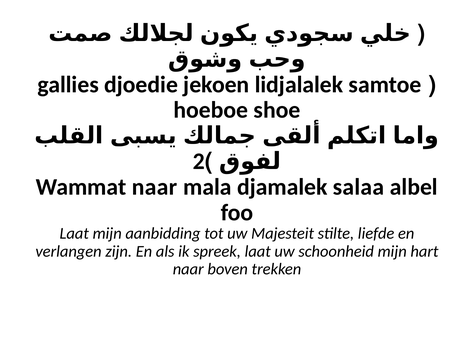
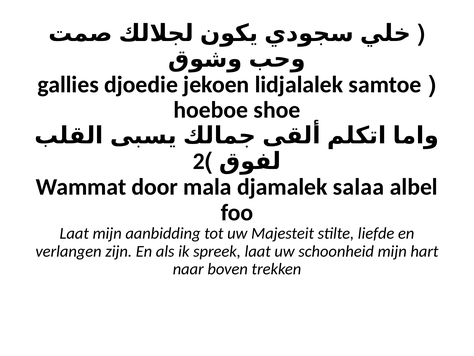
Wammat naar: naar -> door
